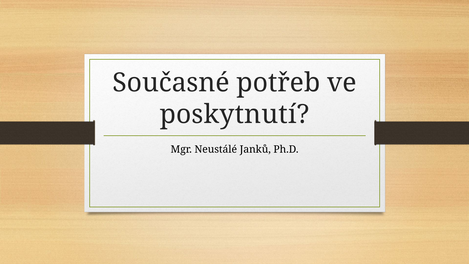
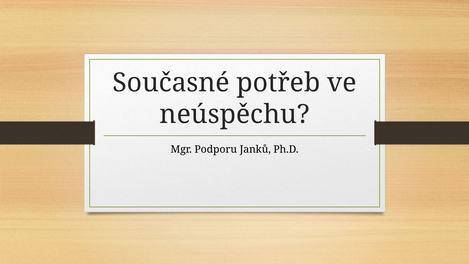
poskytnutí: poskytnutí -> neúspěchu
Neustálé: Neustálé -> Podporu
